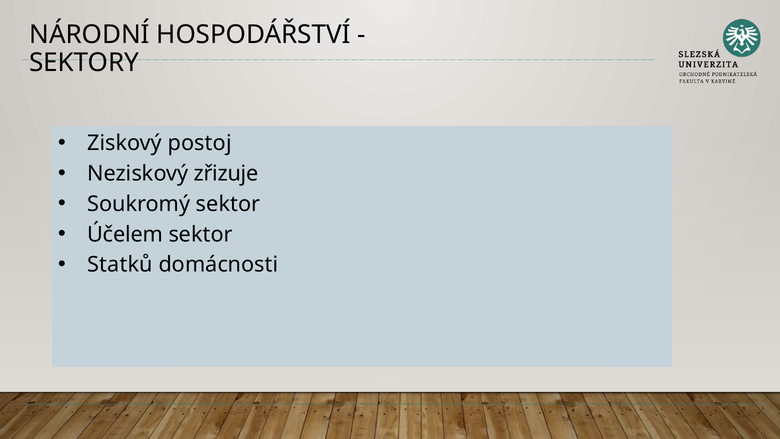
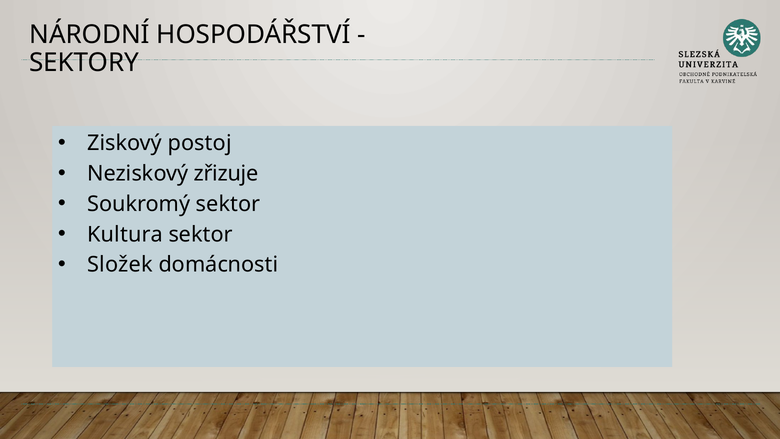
Účelem: Účelem -> Kultura
Statků: Statků -> Složek
